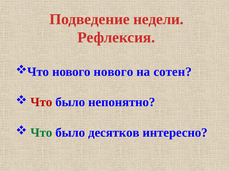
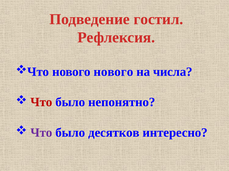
недели: недели -> гостил
сотен: сотен -> числа
Что at (41, 133) colour: green -> purple
